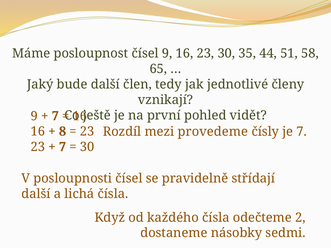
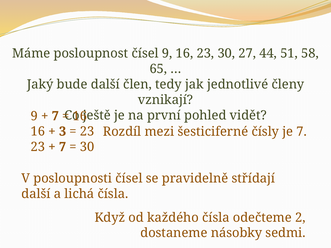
35: 35 -> 27
8: 8 -> 3
provedeme: provedeme -> šesticiferné
